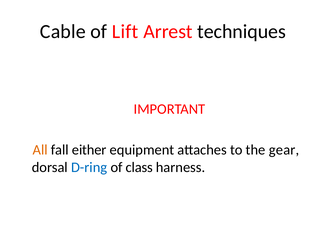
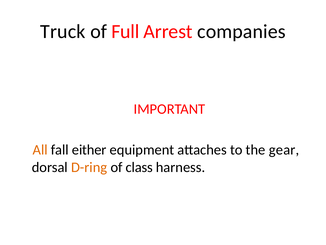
Cable: Cable -> Truck
Lift: Lift -> Full
techniques: techniques -> companies
D-ring colour: blue -> orange
